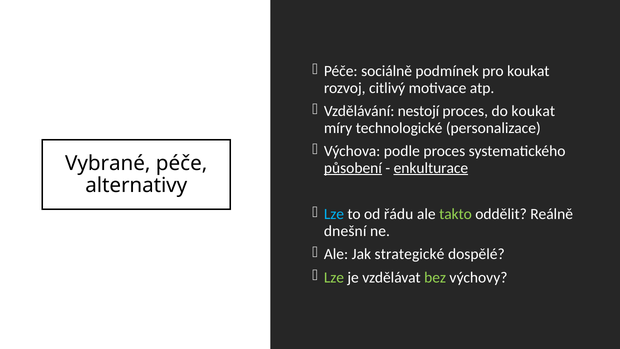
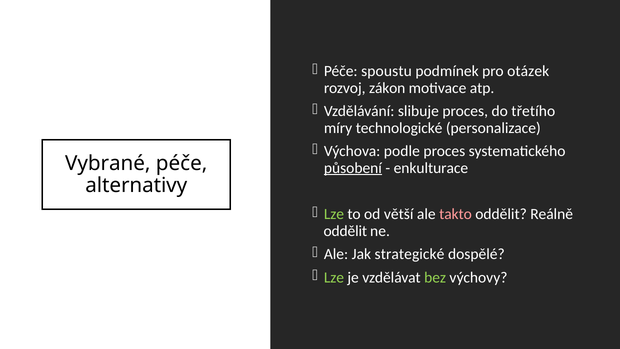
sociálně: sociálně -> spoustu
pro koukat: koukat -> otázek
citlivý: citlivý -> zákon
nestojí: nestojí -> slibuje
do koukat: koukat -> třetího
enkulturace underline: present -> none
Lze at (334, 214) colour: light blue -> light green
řádu: řádu -> větší
takto colour: light green -> pink
dnešní at (345, 231): dnešní -> oddělit
